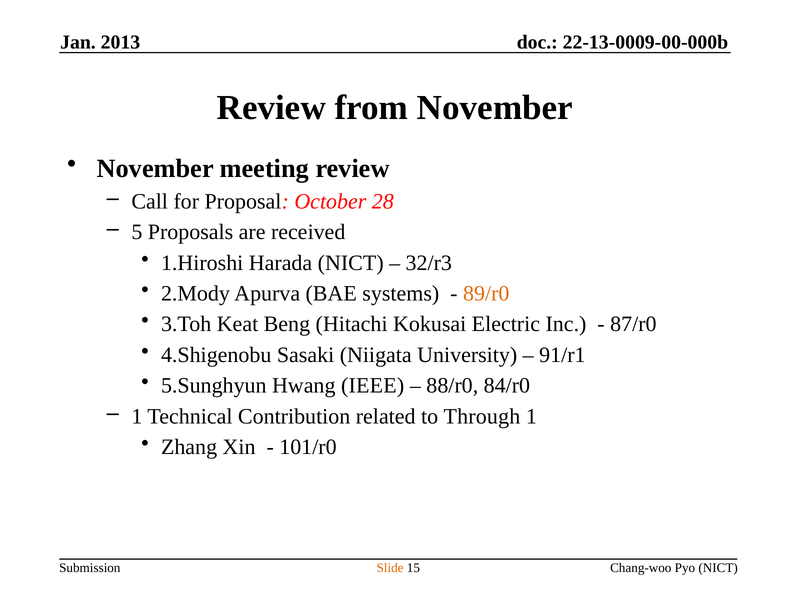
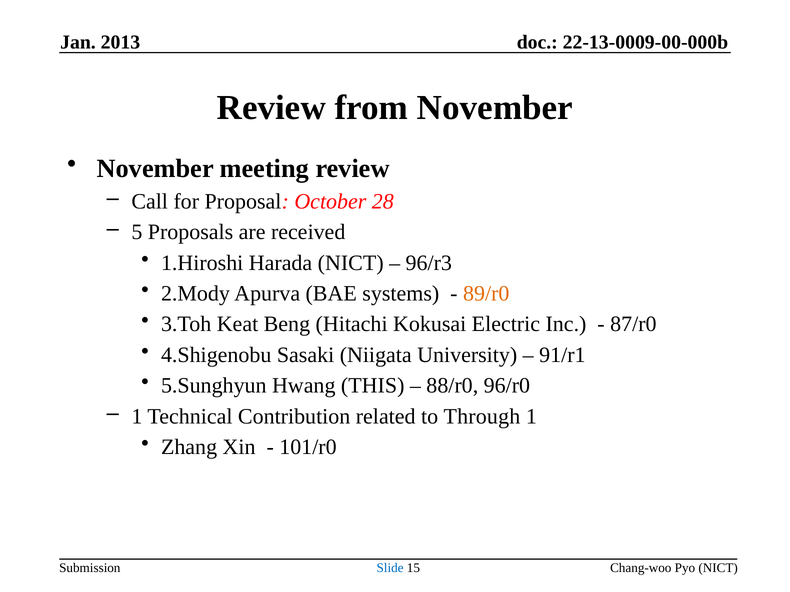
32/r3: 32/r3 -> 96/r3
IEEE: IEEE -> THIS
84/r0: 84/r0 -> 96/r0
Slide colour: orange -> blue
